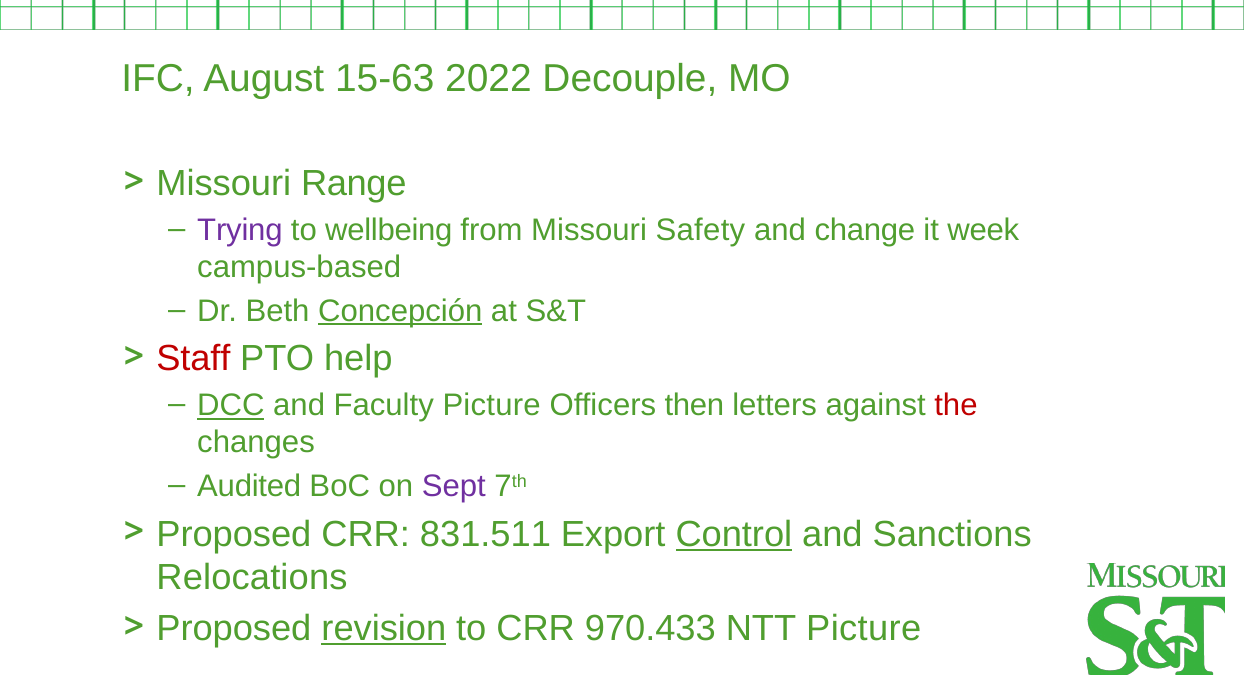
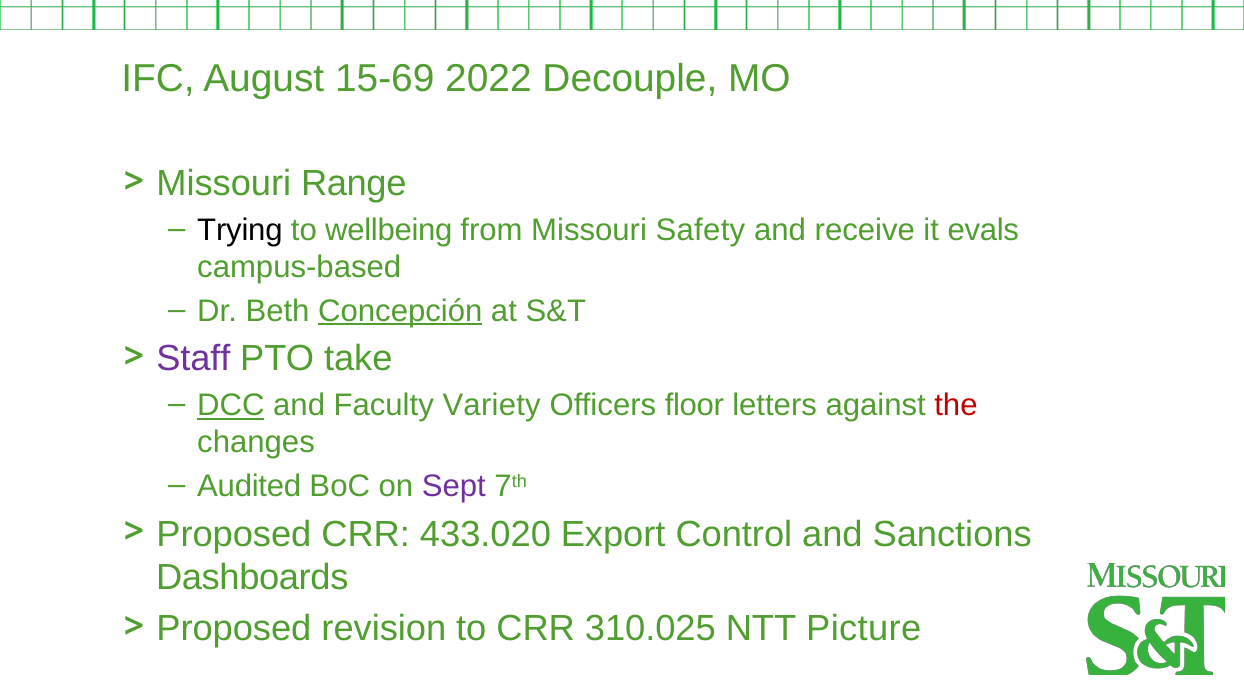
15-63: 15-63 -> 15-69
Trying colour: purple -> black
change: change -> receive
week: week -> evals
Staff colour: red -> purple
help: help -> take
Faculty Picture: Picture -> Variety
then: then -> floor
831.511: 831.511 -> 433.020
Control underline: present -> none
Relocations: Relocations -> Dashboards
revision underline: present -> none
970.433: 970.433 -> 310.025
